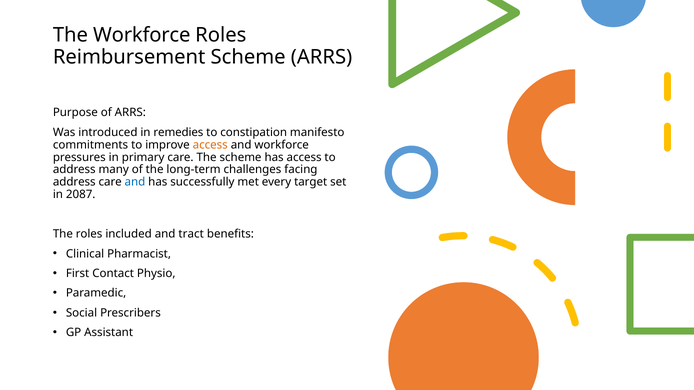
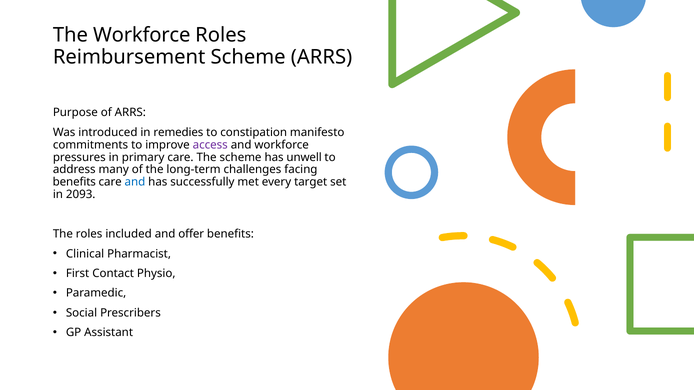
access at (210, 145) colour: orange -> purple
has access: access -> unwell
address at (74, 182): address -> benefits
2087: 2087 -> 2093
tract: tract -> offer
